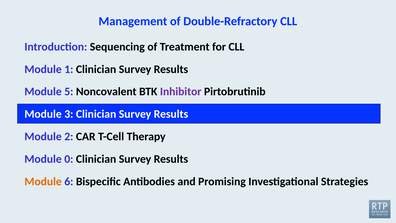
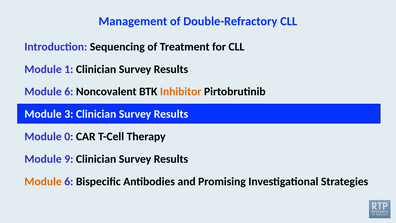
5 at (69, 92): 5 -> 6
Inhibitor colour: purple -> orange
2: 2 -> 0
0: 0 -> 9
